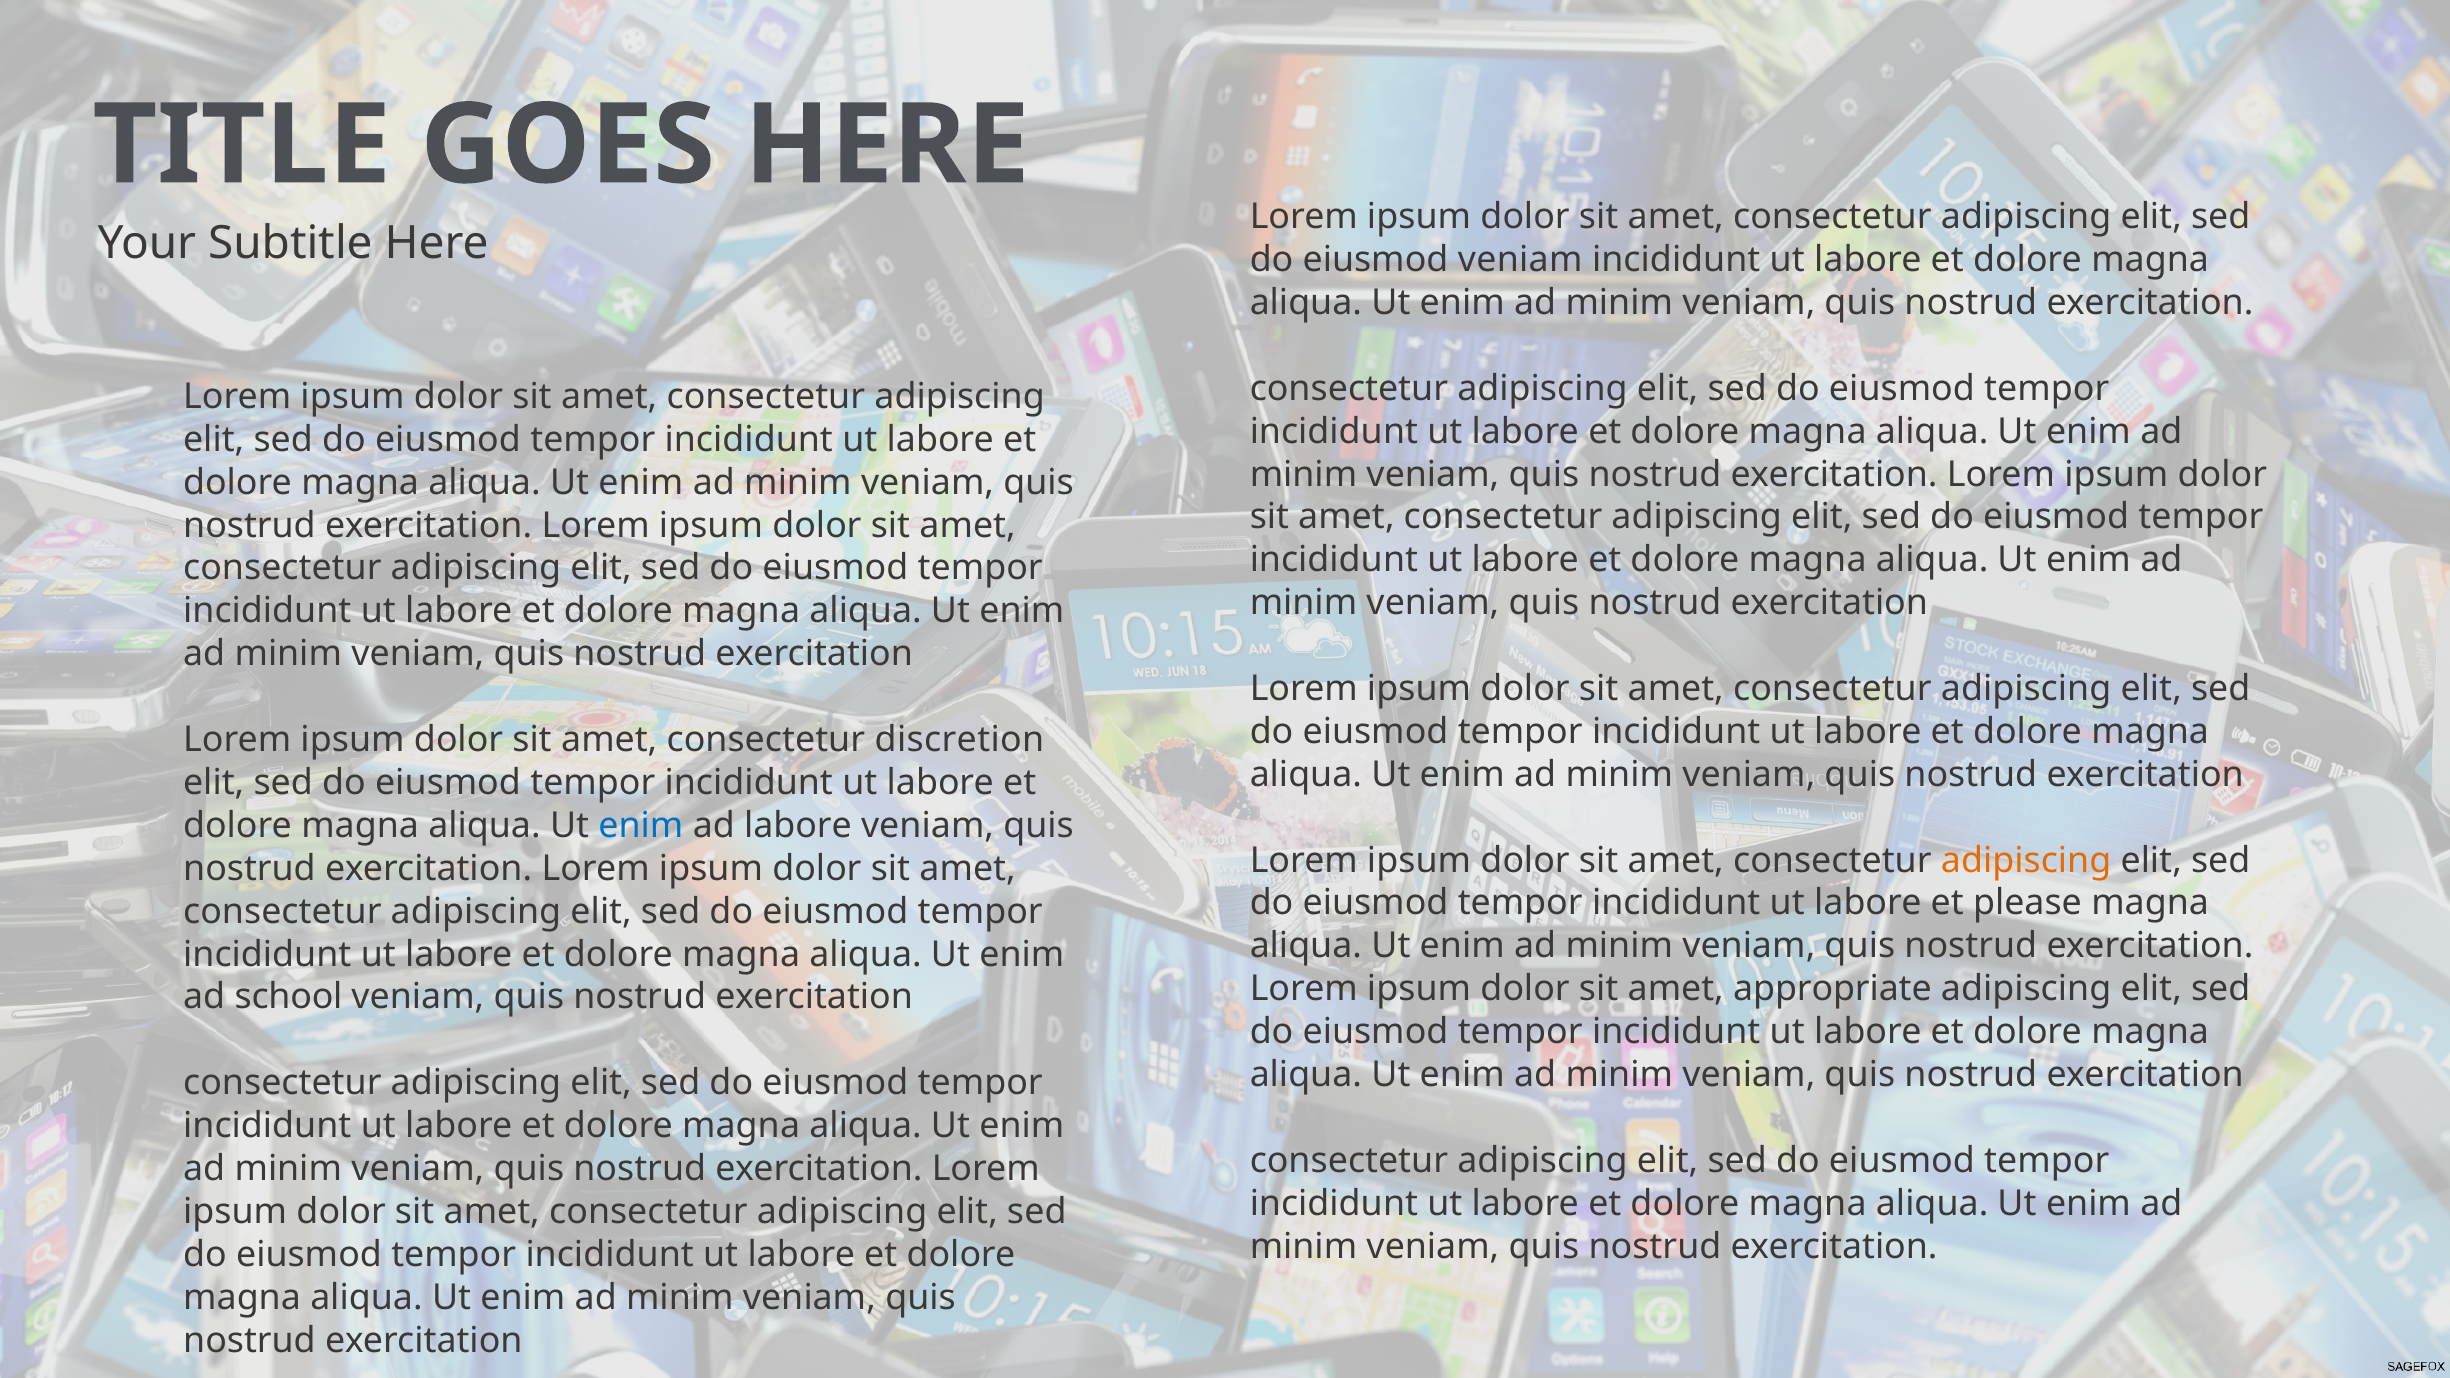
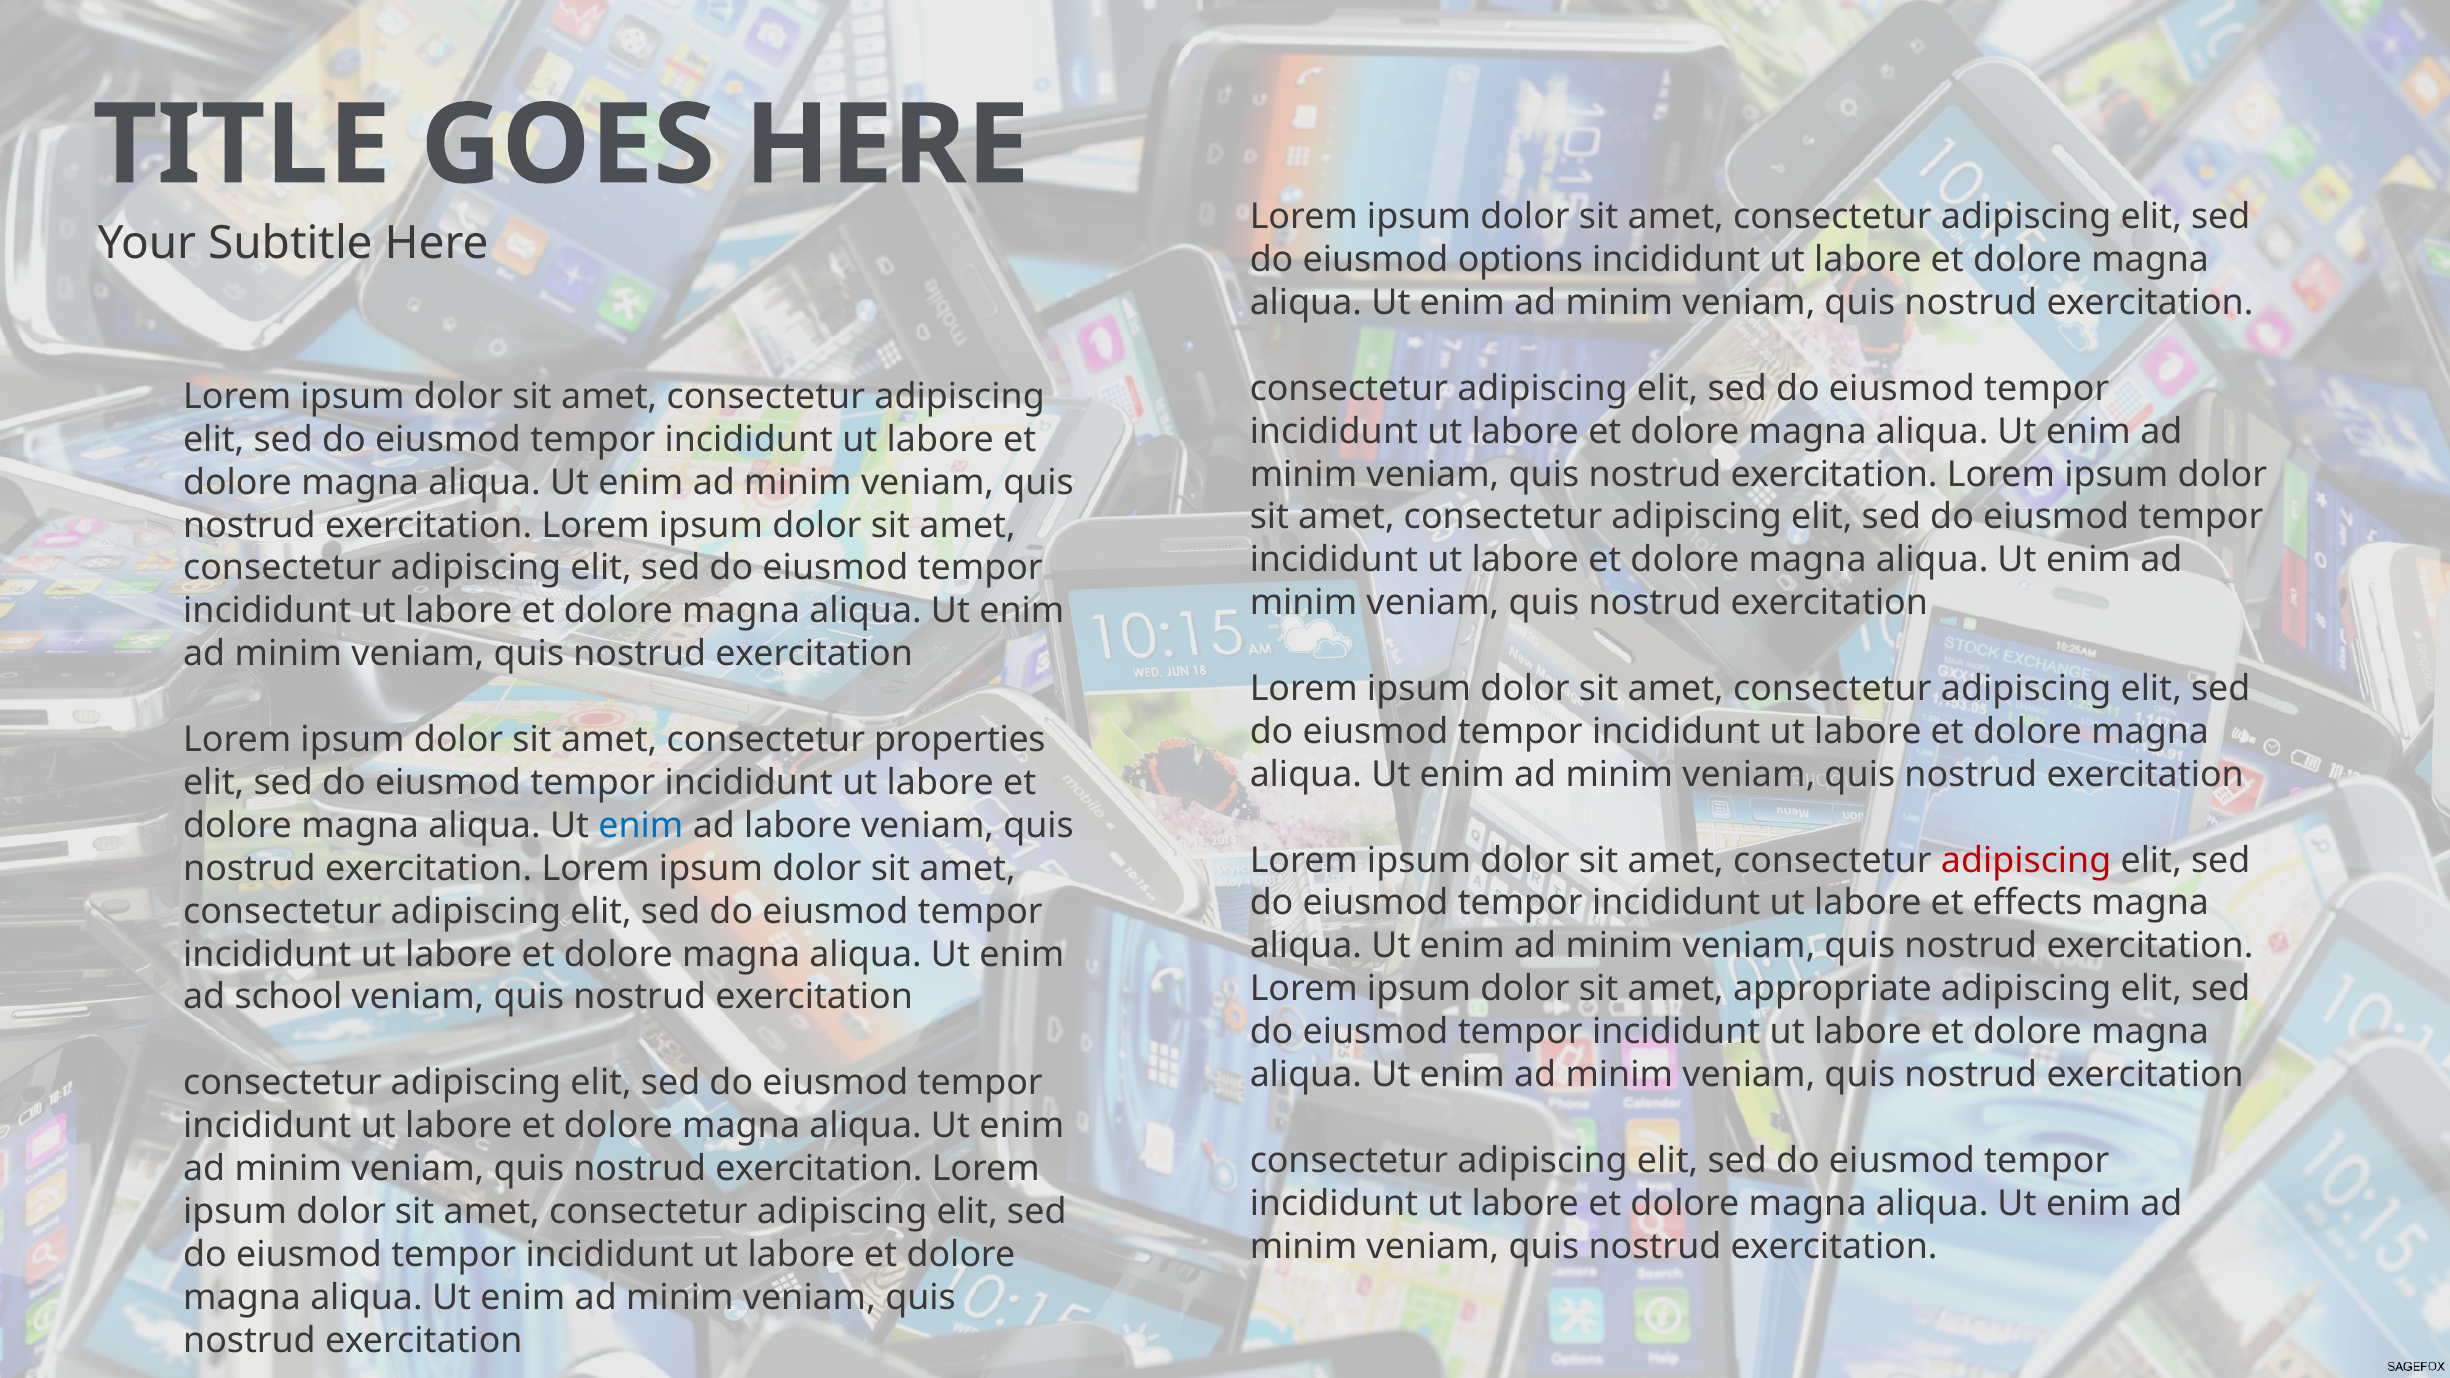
eiusmod veniam: veniam -> options
discretion: discretion -> properties
adipiscing at (2026, 860) colour: orange -> red
please: please -> effects
